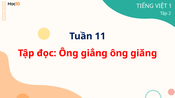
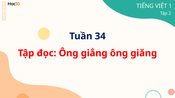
11: 11 -> 34
